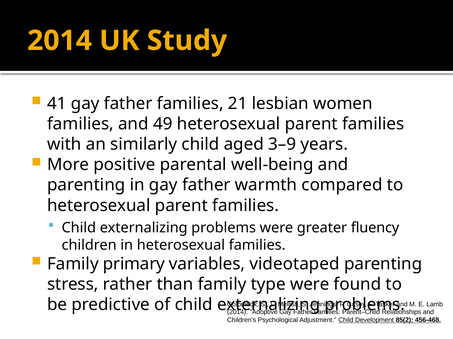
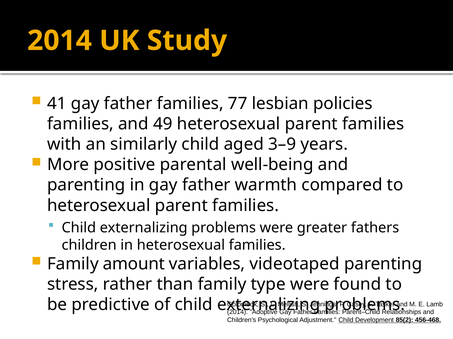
21: 21 -> 77
women: women -> policies
fluency: fluency -> fathers
primary: primary -> amount
